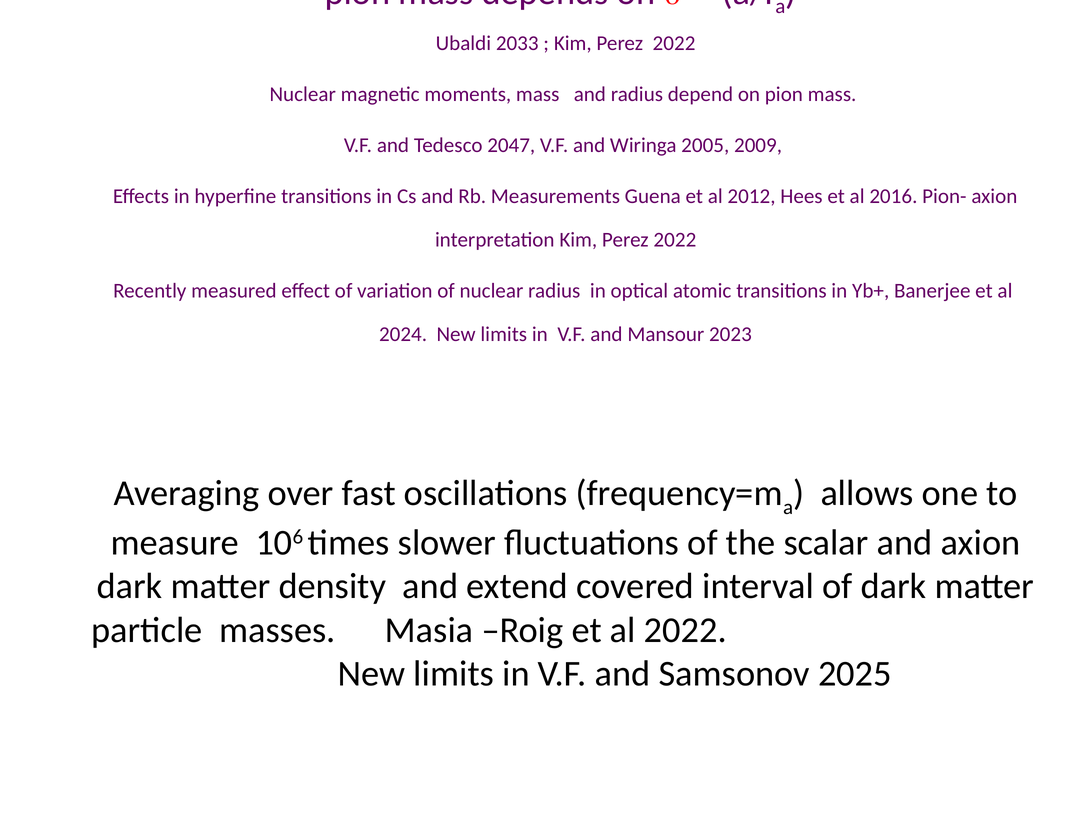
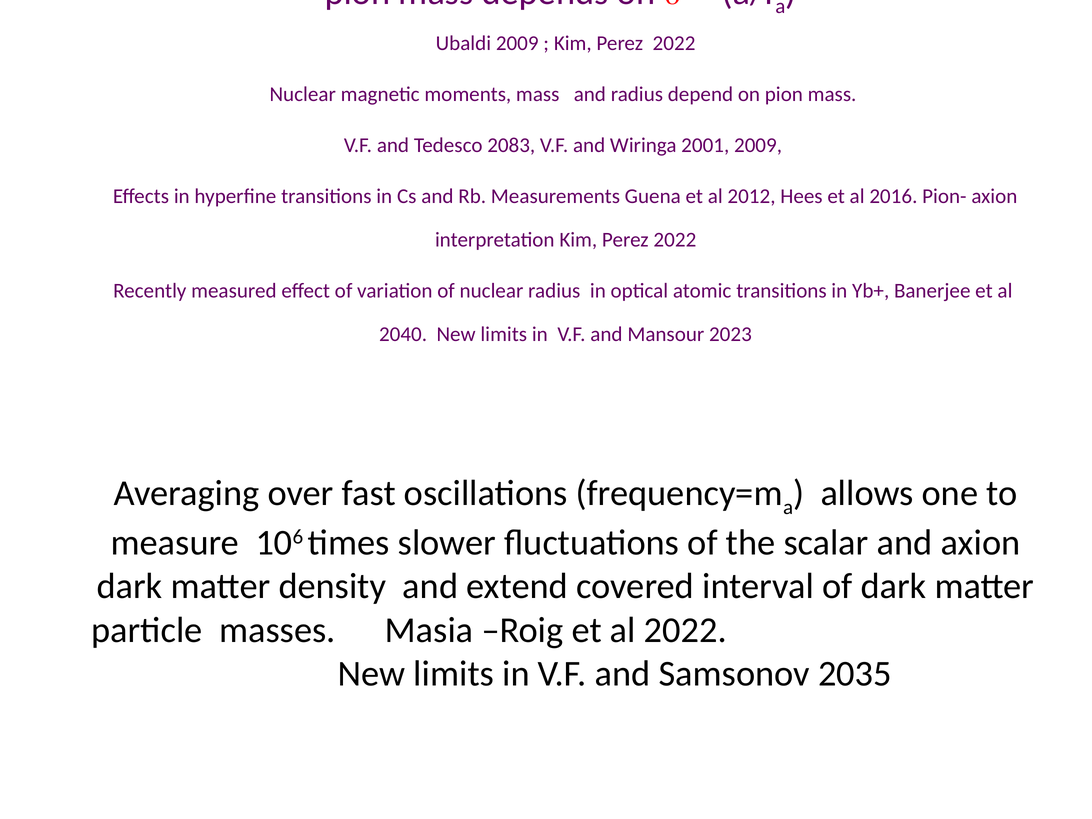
Ubaldi 2033: 2033 -> 2009
2047: 2047 -> 2083
2005: 2005 -> 2001
2024: 2024 -> 2040
2025: 2025 -> 2035
